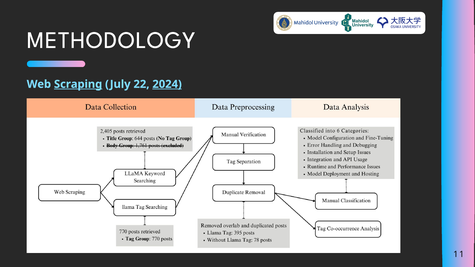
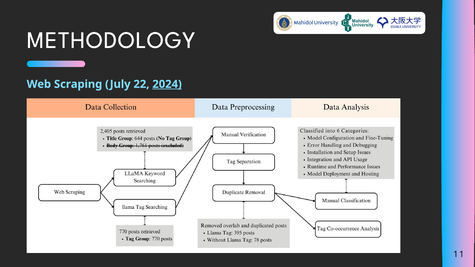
Scraping underline: present -> none
